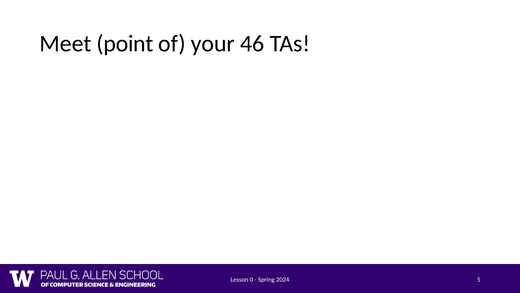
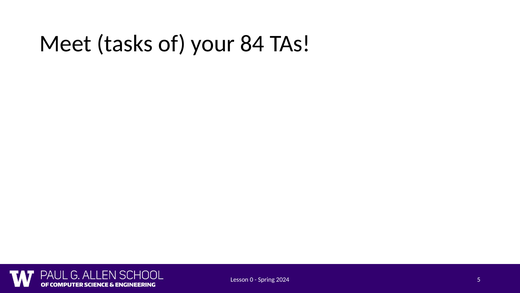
point: point -> tasks
46: 46 -> 84
